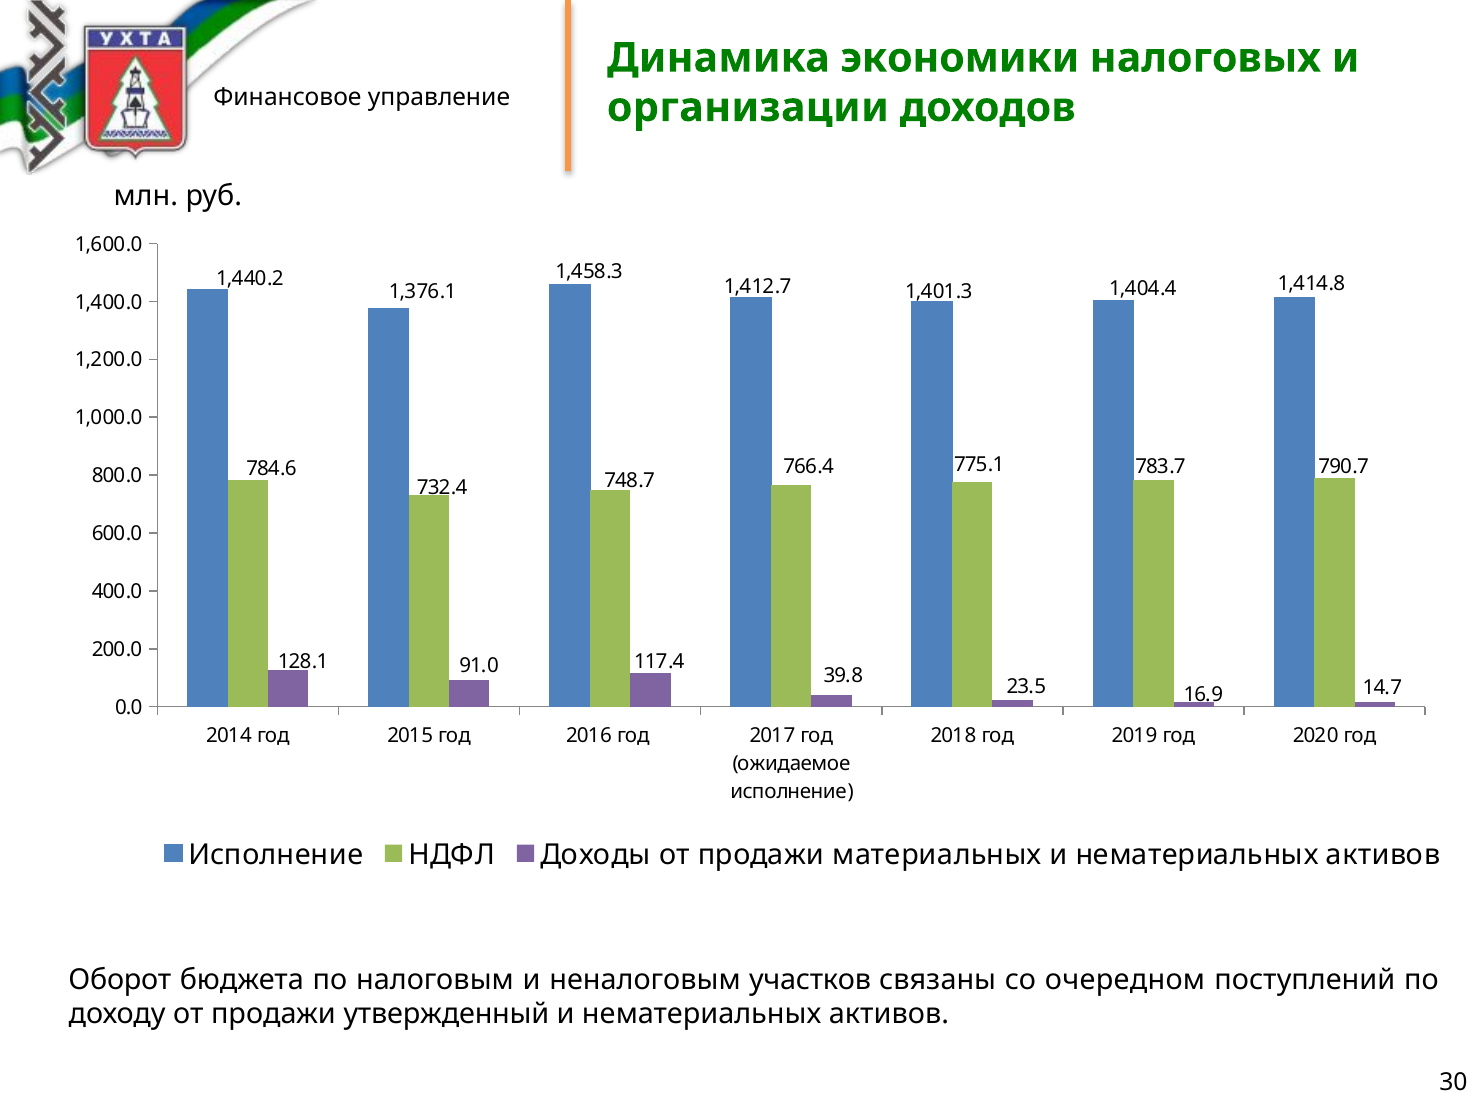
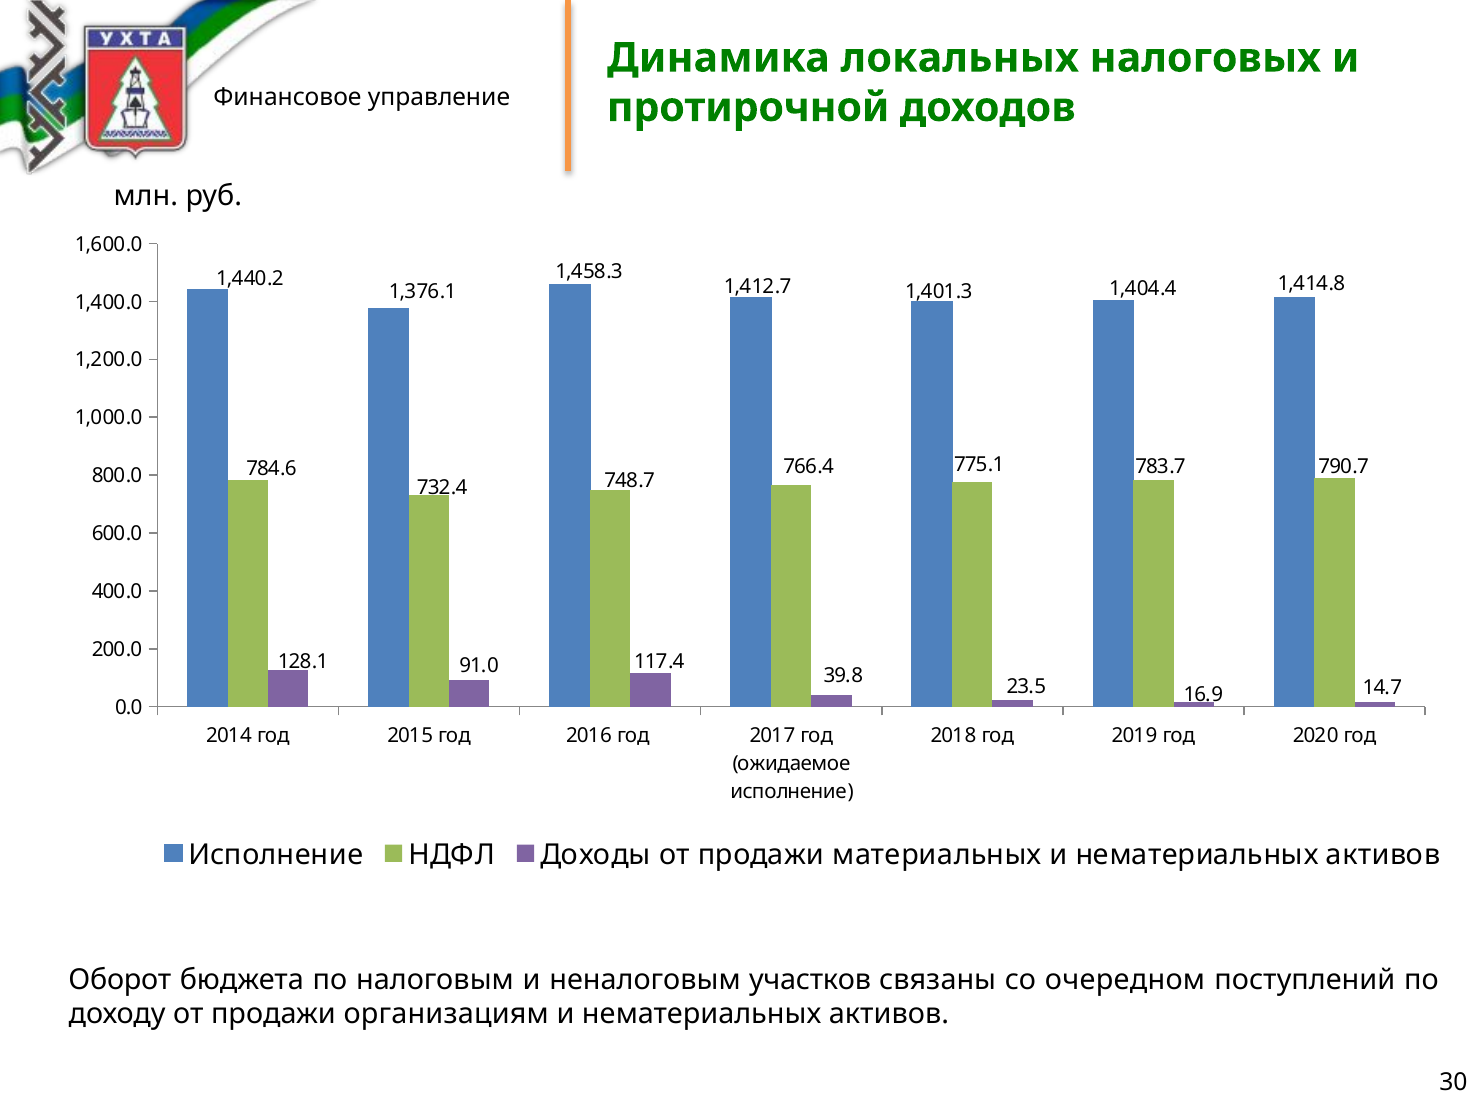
экономики: экономики -> локальных
организации: организации -> протирочной
утвержденный: утвержденный -> организациям
